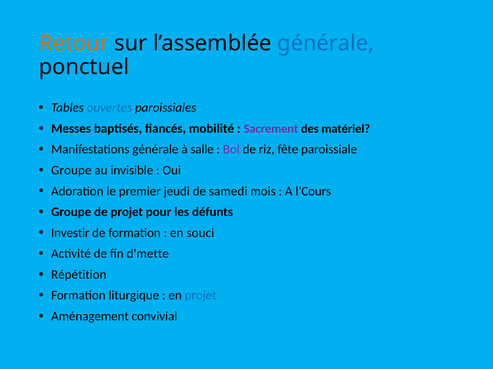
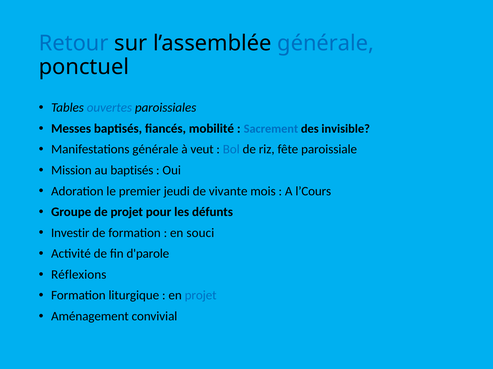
Retour colour: orange -> blue
Sacrement colour: purple -> blue
matériel: matériel -> invisible
salle: salle -> veut
Bol colour: purple -> blue
Groupe at (71, 171): Groupe -> Mission
au invisible: invisible -> baptisés
samedi: samedi -> vivante
d'mette: d'mette -> d'parole
Répétition: Répétition -> Réflexions
